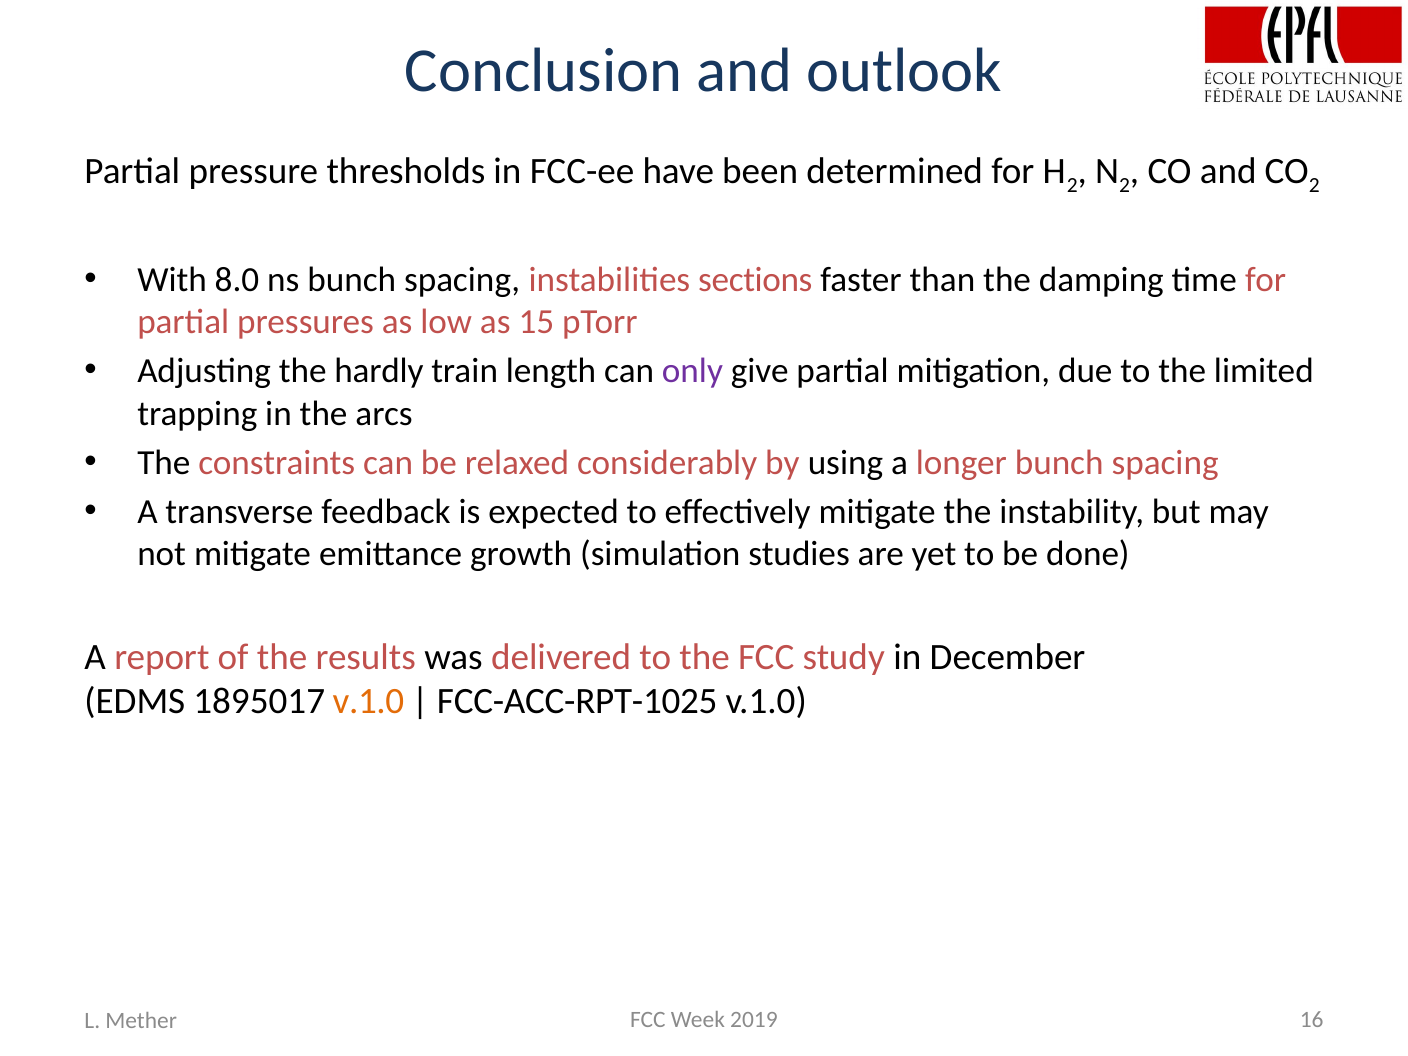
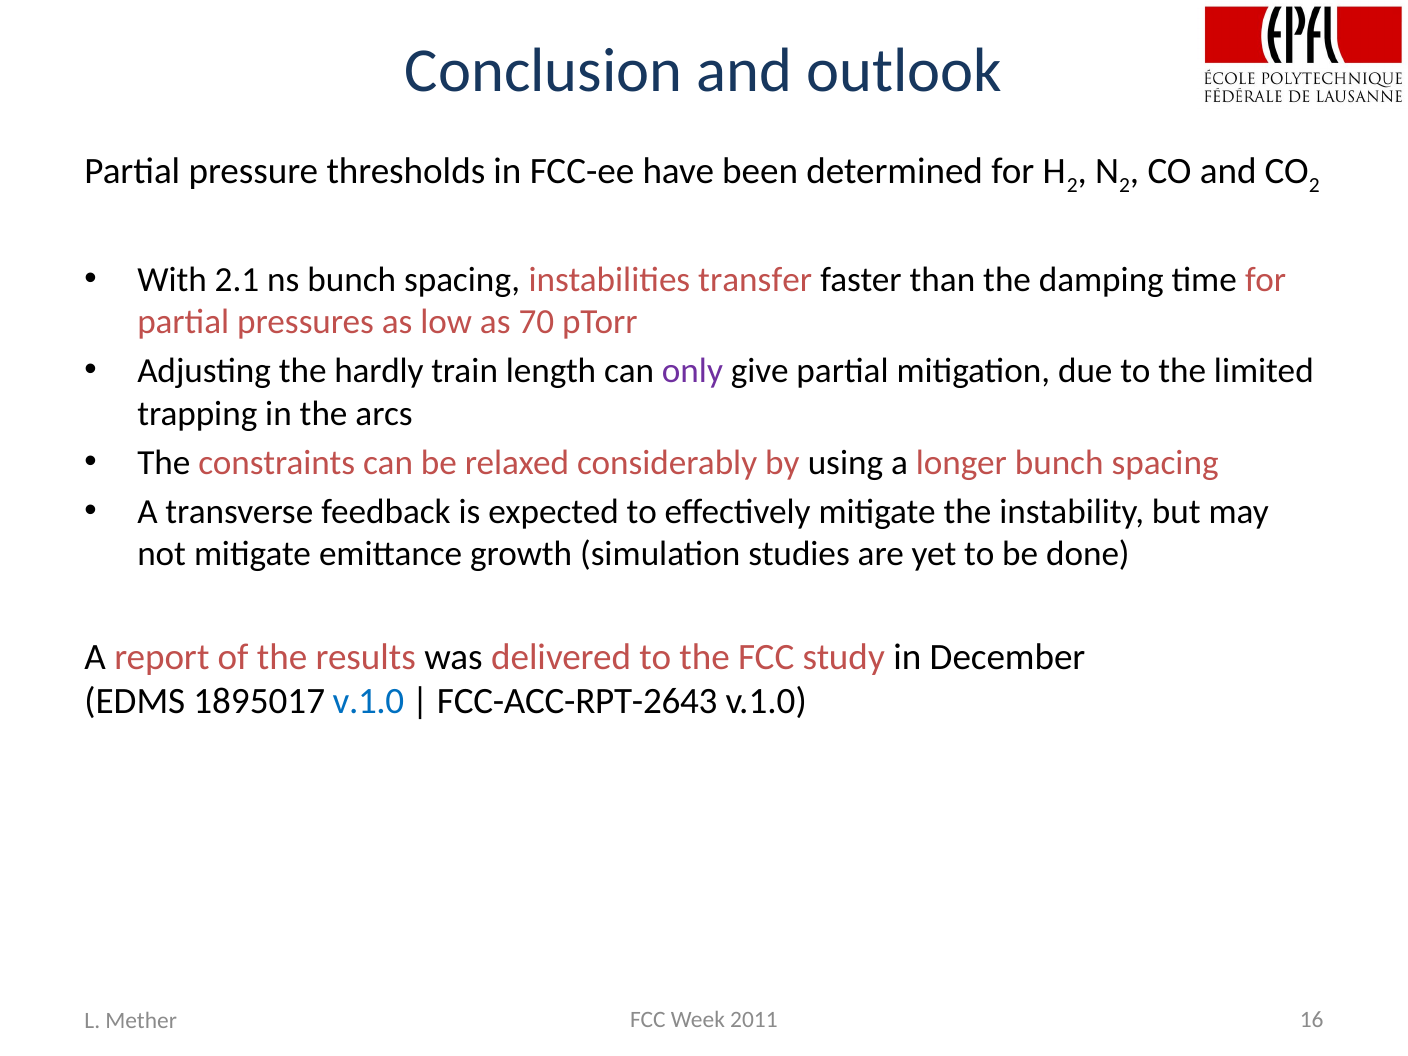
8.0: 8.0 -> 2.1
sections: sections -> transfer
15: 15 -> 70
v.1.0 at (368, 702) colour: orange -> blue
FCC-ACC-RPT-1025: FCC-ACC-RPT-1025 -> FCC-ACC-RPT-2643
2019: 2019 -> 2011
